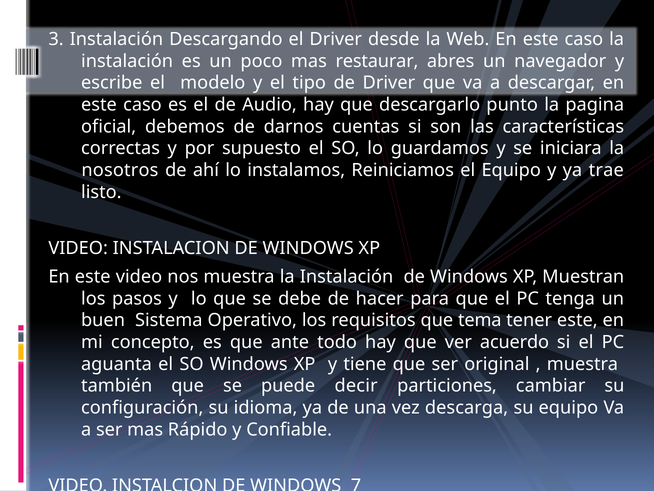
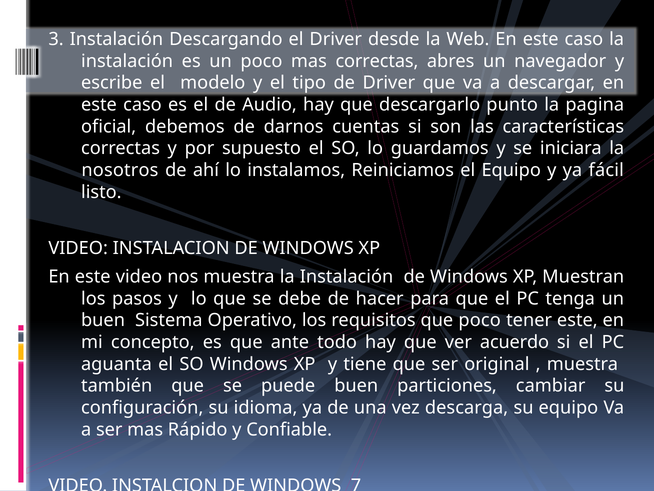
mas restaurar: restaurar -> correctas
trae: trae -> fácil
que tema: tema -> poco
puede decir: decir -> buen
